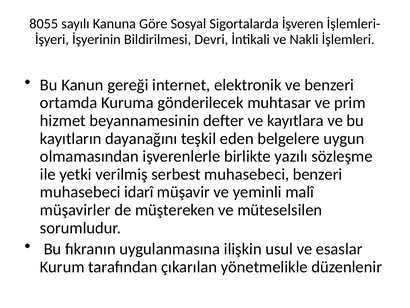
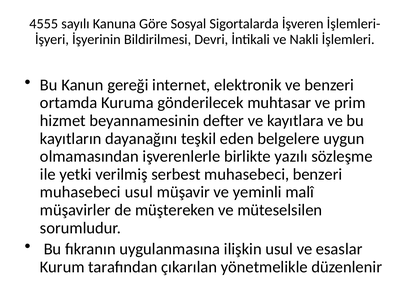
8055: 8055 -> 4555
muhasebeci idarî: idarî -> usul
